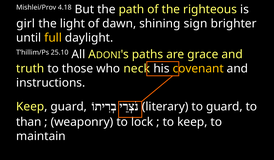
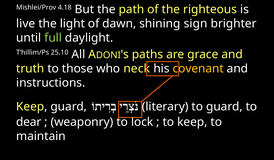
girl: girl -> live
full colour: yellow -> light green
than: than -> dear
